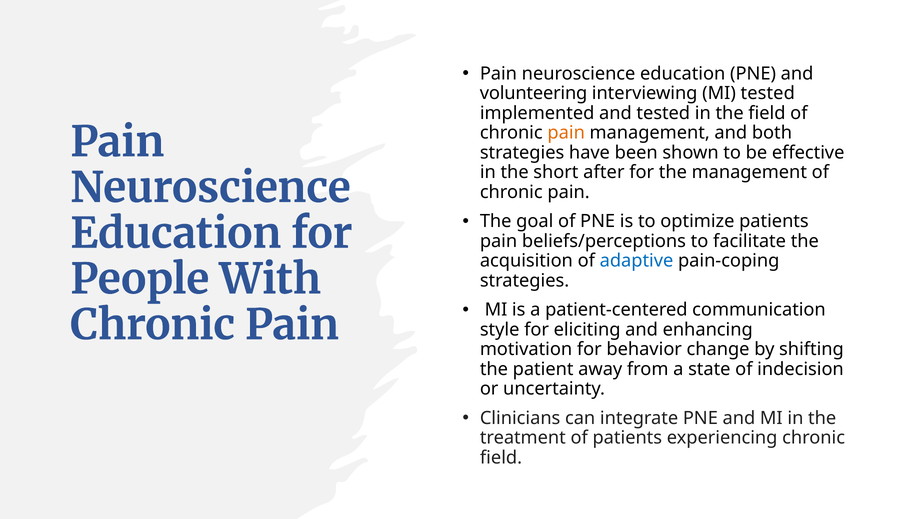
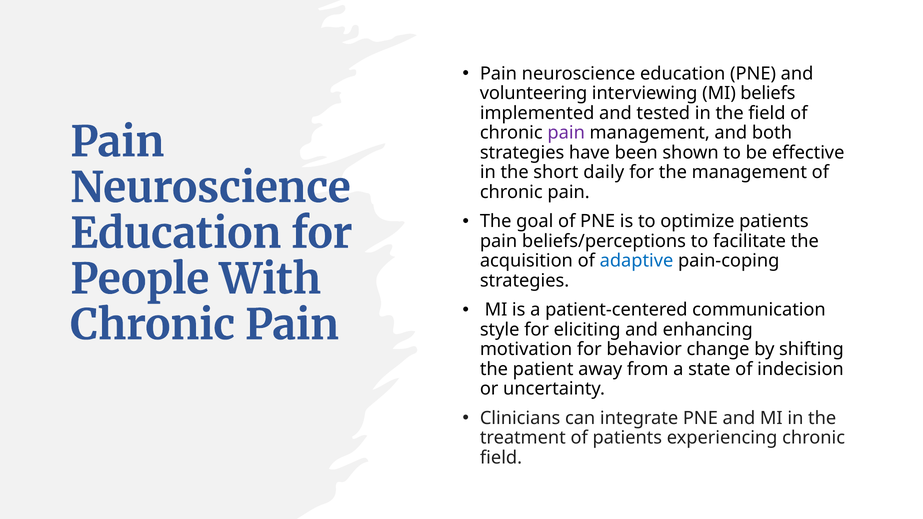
MI tested: tested -> beliefs
pain at (566, 133) colour: orange -> purple
after: after -> daily
